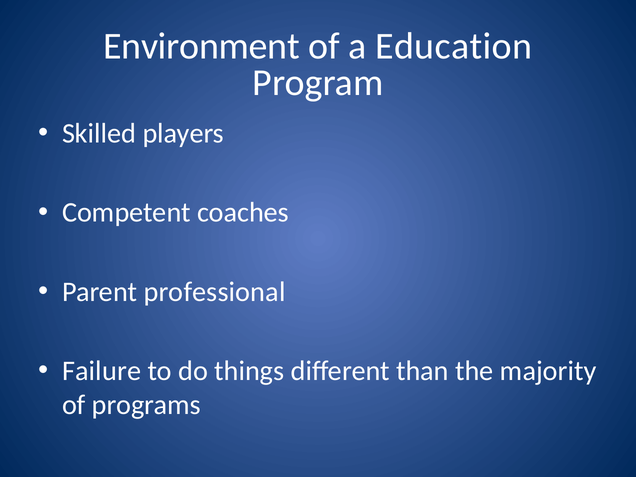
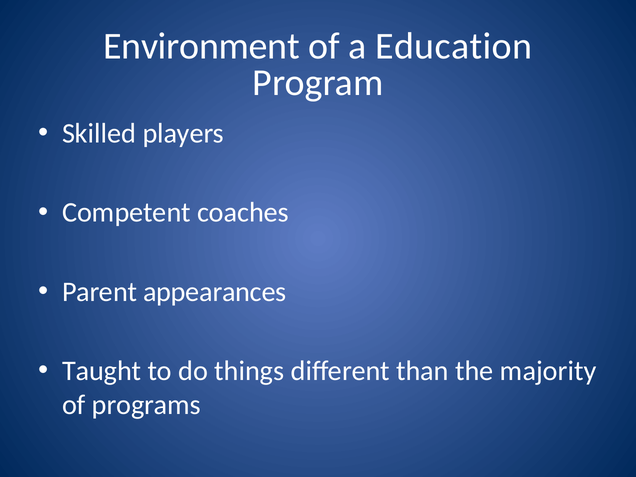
professional: professional -> appearances
Failure: Failure -> Taught
